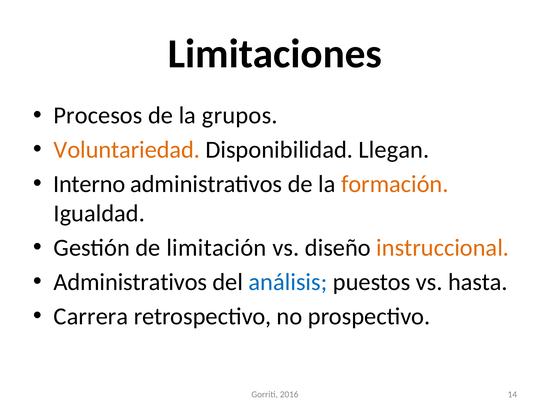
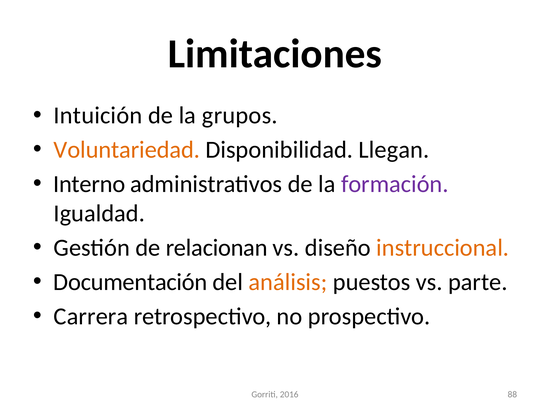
Procesos: Procesos -> Intuición
formación colour: orange -> purple
limitación: limitación -> relacionan
Administrativos at (130, 282): Administrativos -> Documentación
análisis colour: blue -> orange
hasta: hasta -> parte
14: 14 -> 88
